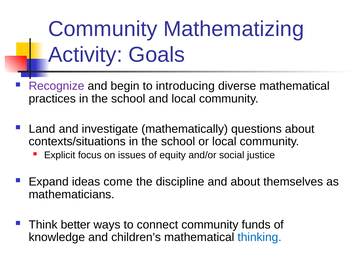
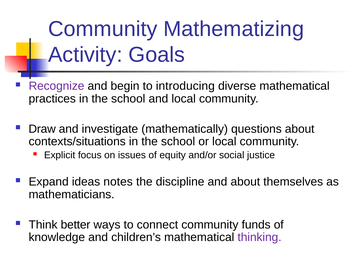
Land: Land -> Draw
come: come -> notes
thinking colour: blue -> purple
